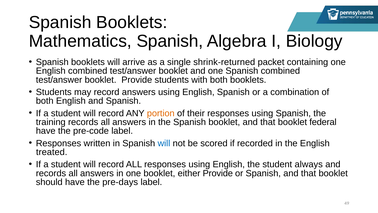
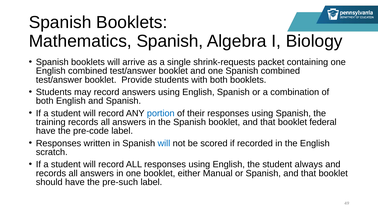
shrink-returned: shrink-returned -> shrink-requests
portion colour: orange -> blue
treated: treated -> scratch
either Provide: Provide -> Manual
pre-days: pre-days -> pre-such
